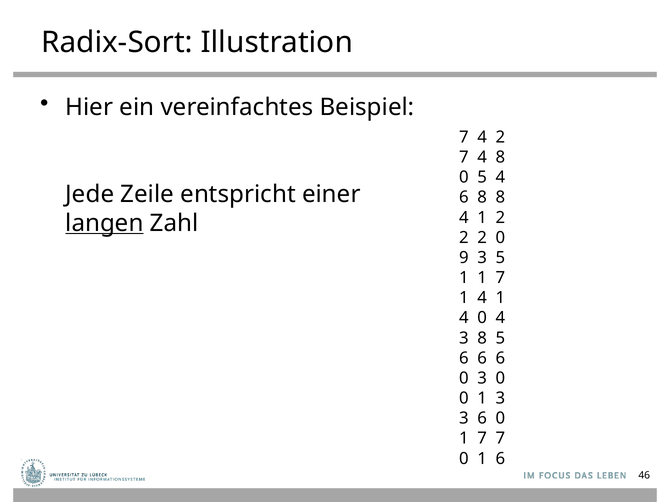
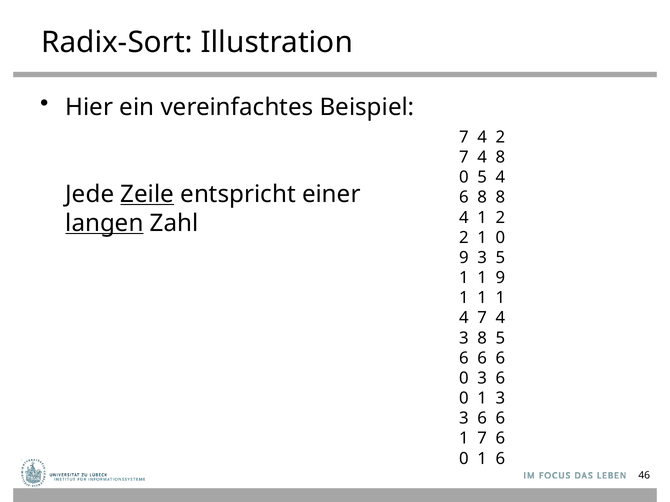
Zeile underline: none -> present
2 at (482, 238): 2 -> 1
1 1 7: 7 -> 9
4 at (482, 298): 4 -> 1
4 0: 0 -> 7
0 3 0: 0 -> 6
3 6 0: 0 -> 6
7 7: 7 -> 6
